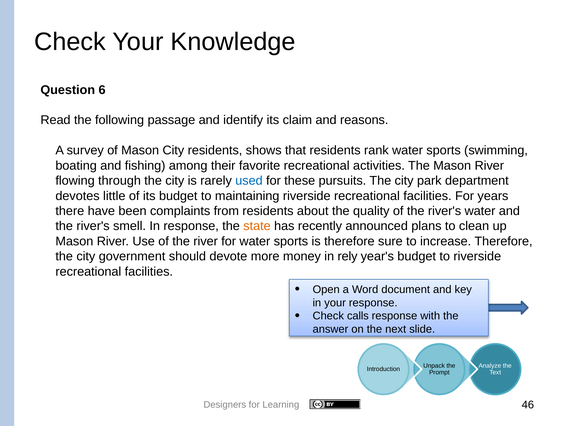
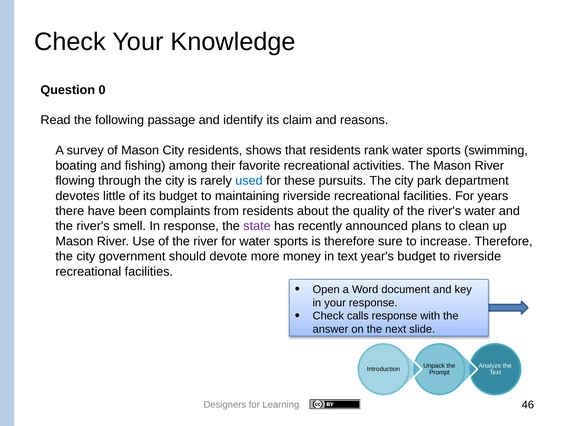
6: 6 -> 0
state colour: orange -> purple
in rely: rely -> text
